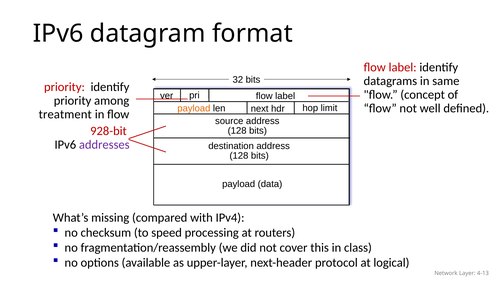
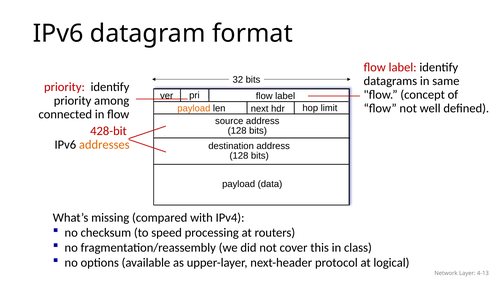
treatment: treatment -> connected
928-bit: 928-bit -> 428-bit
addresses colour: purple -> orange
